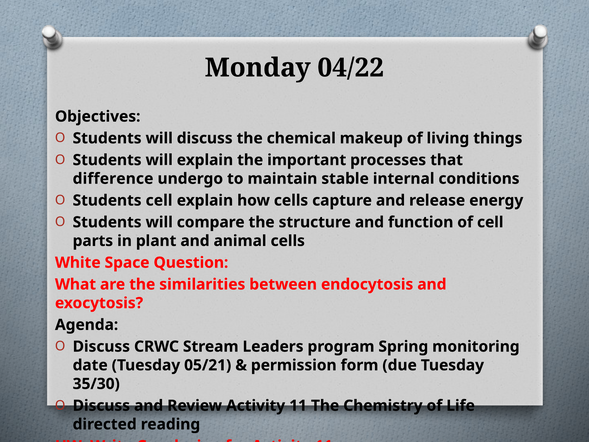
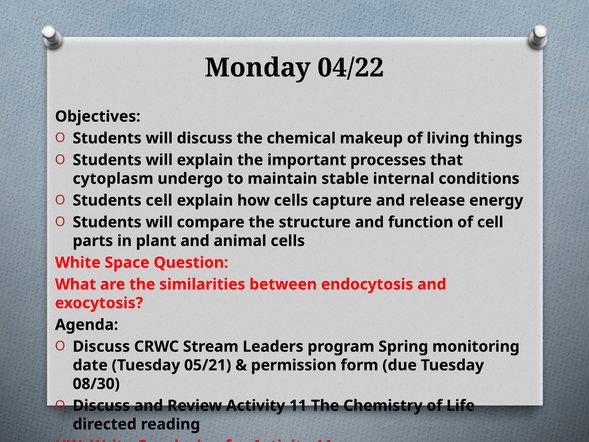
difference: difference -> cytoplasm
35/30: 35/30 -> 08/30
